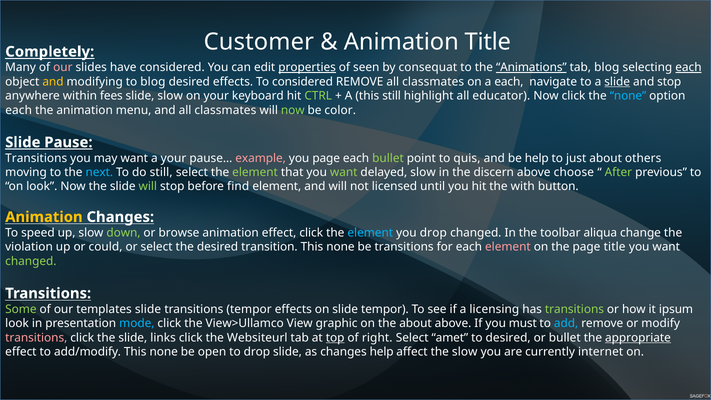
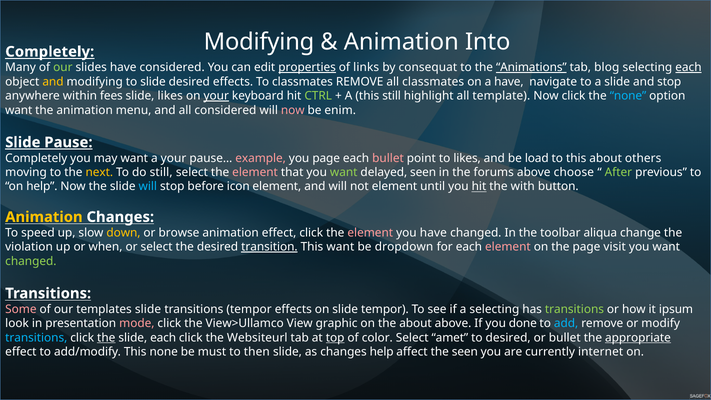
Customer at (259, 42): Customer -> Modifying
Animation Title: Title -> Into
our at (63, 67) colour: pink -> light green
seen: seen -> links
to blog: blog -> slide
To considered: considered -> classmates
a each: each -> have
slide at (617, 82) underline: present -> none
slide slow: slow -> likes
your at (216, 96) underline: none -> present
educator: educator -> template
each at (19, 110): each -> want
and all classmates: classmates -> considered
now at (293, 110) colour: light green -> pink
color: color -> enim
Transitions at (36, 158): Transitions -> Completely
bullet at (388, 158) colour: light green -> pink
to quis: quis -> likes
be help: help -> load
to just: just -> this
next colour: light blue -> yellow
element at (255, 172) colour: light green -> pink
delayed slow: slow -> seen
discern: discern -> forums
on look: look -> help
will at (148, 187) colour: light green -> light blue
find: find -> icon
not licensed: licensed -> element
hit at (479, 187) underline: none -> present
down colour: light green -> yellow
element at (370, 233) colour: light blue -> pink
you drop: drop -> have
could: could -> when
transition underline: none -> present
none at (340, 247): none -> want
be transitions: transitions -> dropdown
page title: title -> visit
Some colour: light green -> pink
a licensing: licensing -> selecting
mode colour: light blue -> pink
must: must -> done
transitions at (36, 338) colour: pink -> light blue
the at (106, 338) underline: none -> present
slide links: links -> each
right: right -> color
open: open -> must
to drop: drop -> then
the slow: slow -> seen
